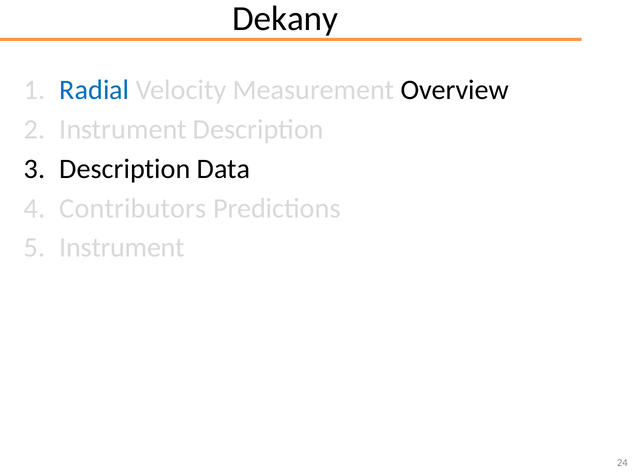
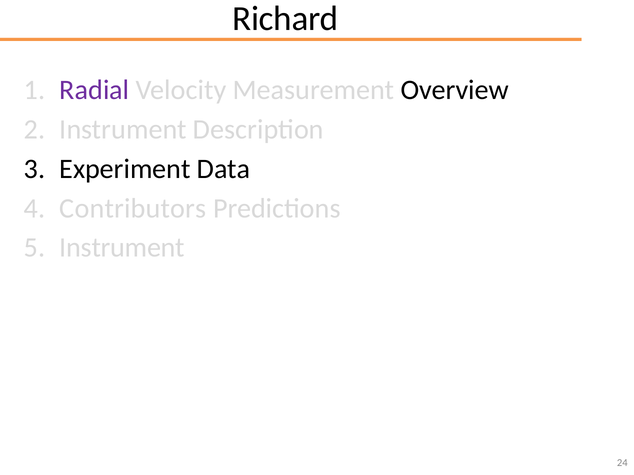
Dekany: Dekany -> Richard
Radial colour: blue -> purple
Description at (125, 169): Description -> Experiment
